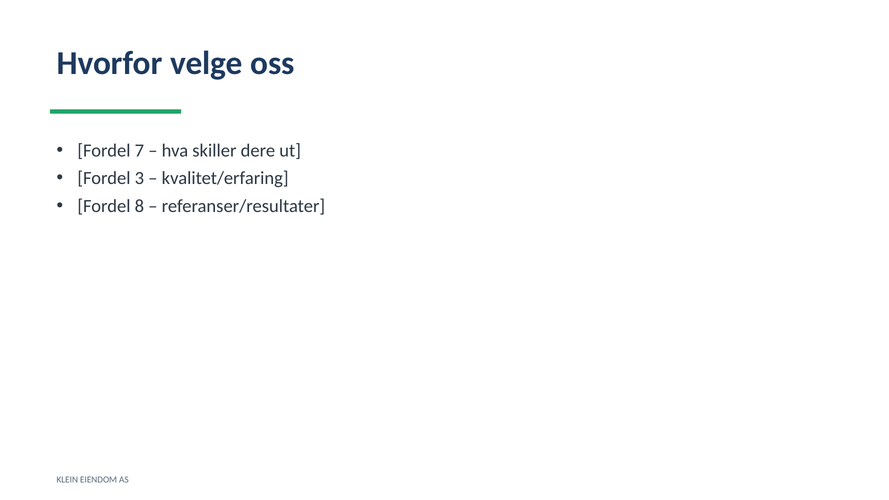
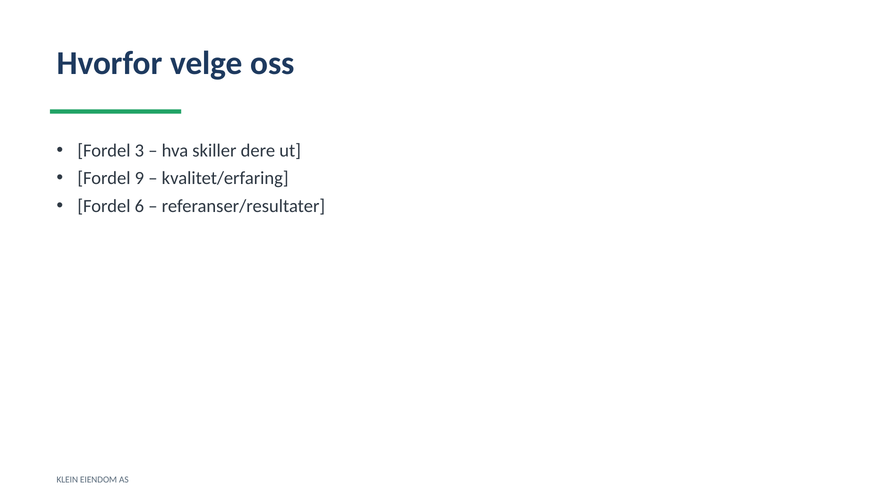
7: 7 -> 3
3: 3 -> 9
8: 8 -> 6
